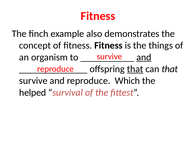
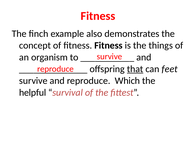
and at (144, 57) underline: present -> none
can that: that -> feet
helped: helped -> helpful
